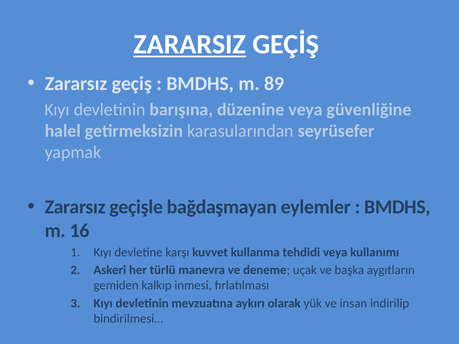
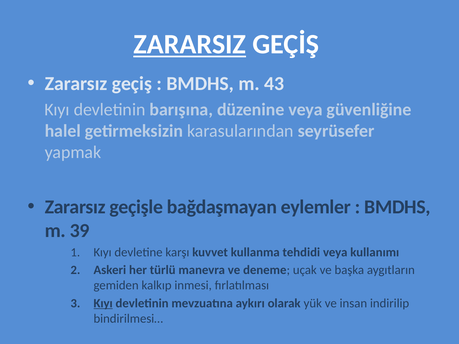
89: 89 -> 43
16: 16 -> 39
Kıyı at (103, 303) underline: none -> present
